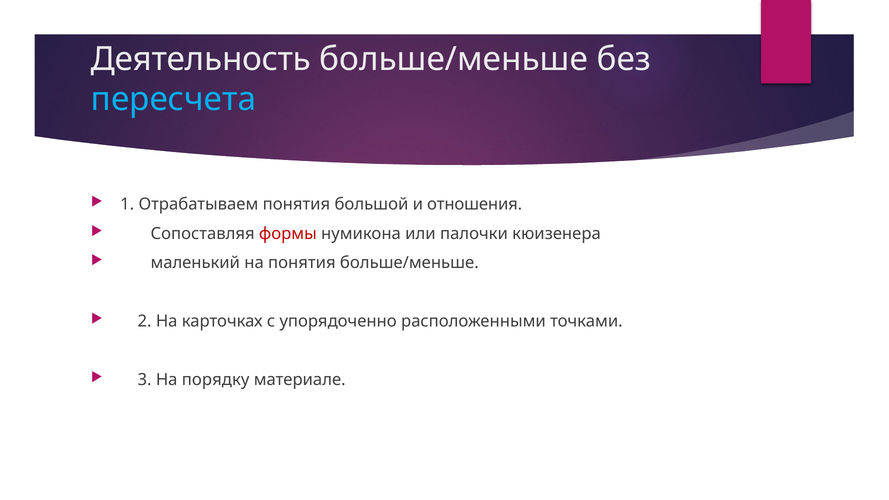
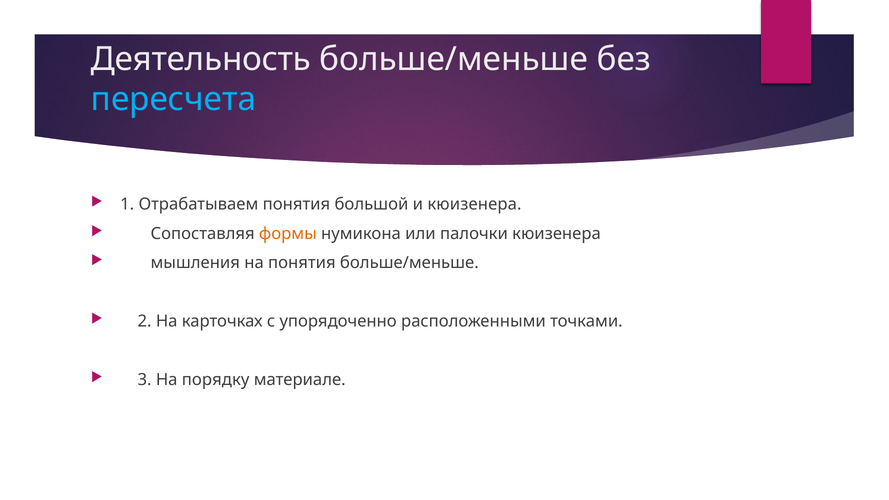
и отношения: отношения -> кюизенера
формы colour: red -> orange
маленький: маленький -> мышления
